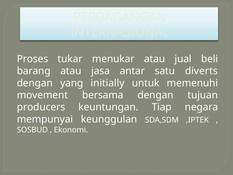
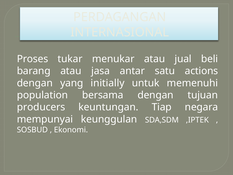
diverts: diverts -> actions
movement: movement -> population
